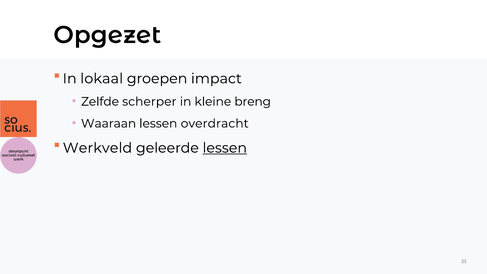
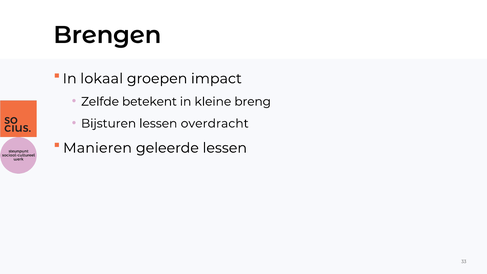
Opgezet: Opgezet -> Brengen
scherper: scherper -> betekent
Waaraan: Waaraan -> Bijsturen
Werkveld: Werkveld -> Manieren
lessen at (225, 148) underline: present -> none
